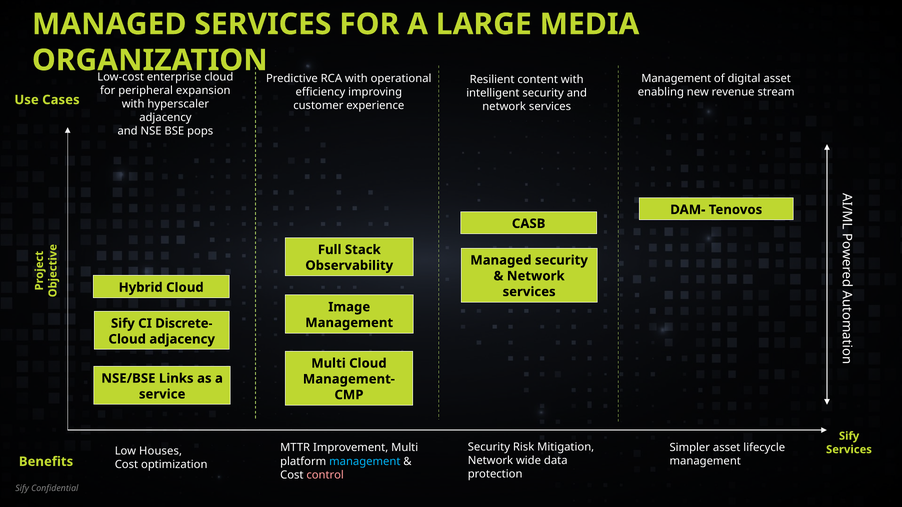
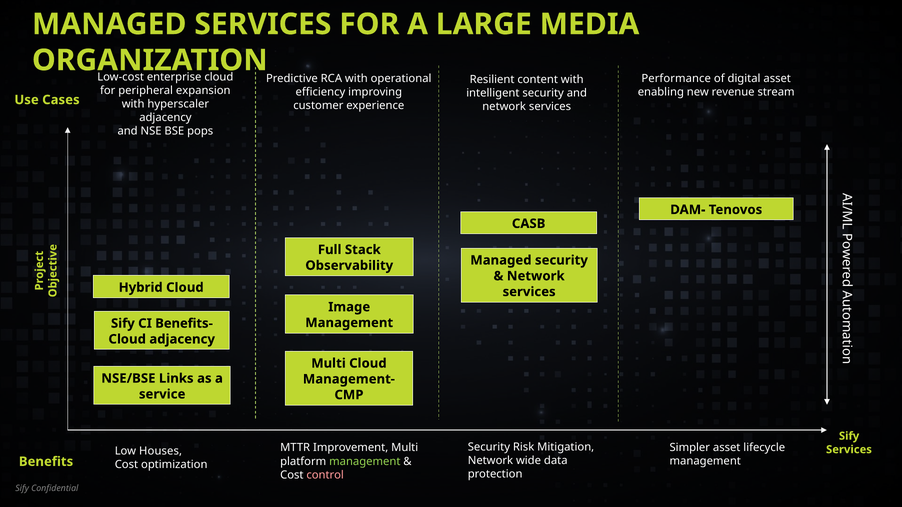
Management at (676, 79): Management -> Performance
Discrete-: Discrete- -> Benefits-
management at (365, 462) colour: light blue -> light green
